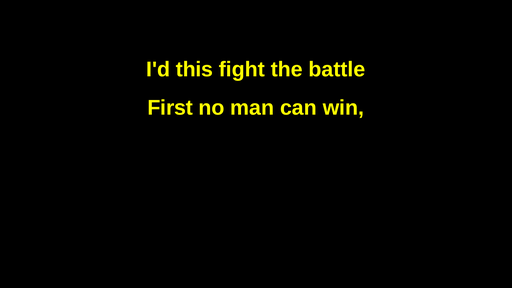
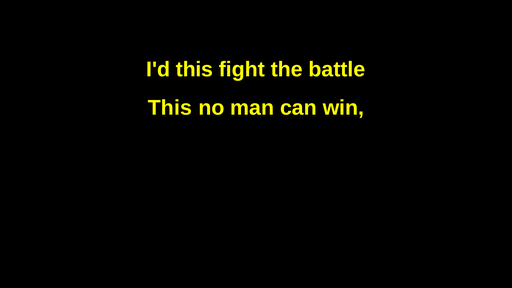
First at (170, 108): First -> This
